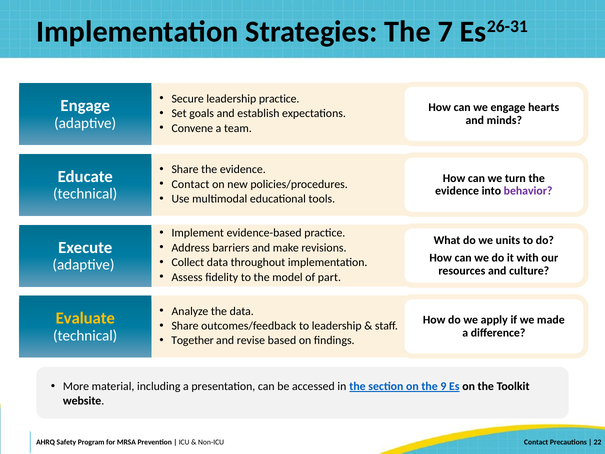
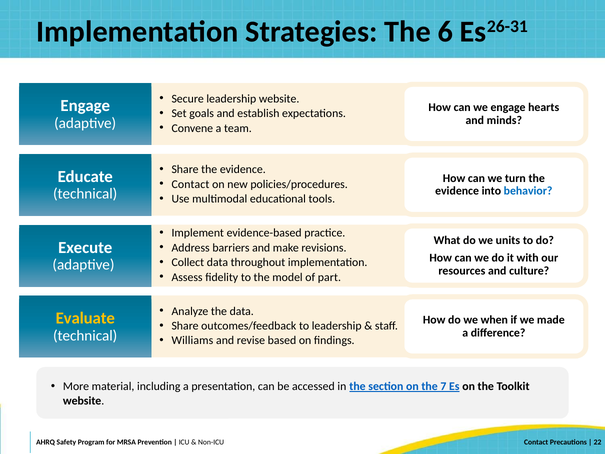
7: 7 -> 6
leadership practice: practice -> website
behavior colour: purple -> blue
apply: apply -> when
Together: Together -> Williams
9: 9 -> 7
